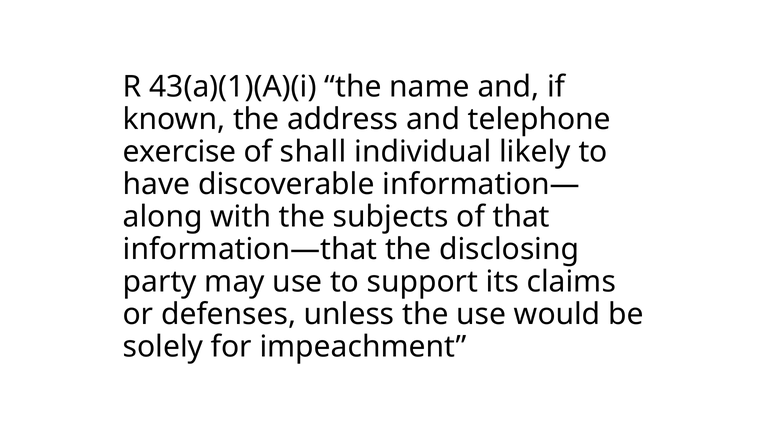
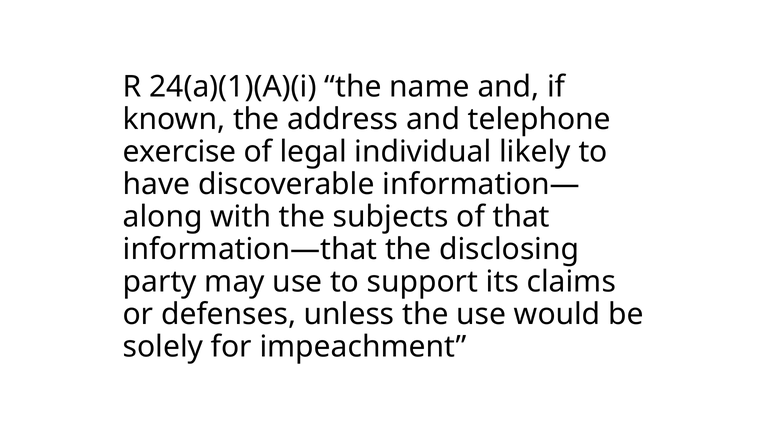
43(a)(1)(A)(i: 43(a)(1)(A)(i -> 24(a)(1)(A)(i
shall: shall -> legal
